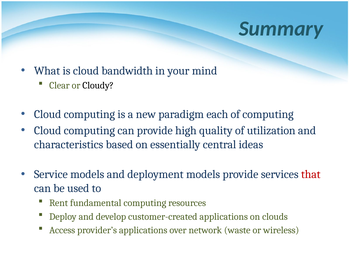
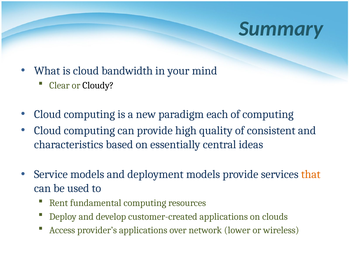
utilization: utilization -> consistent
that colour: red -> orange
waste: waste -> lower
